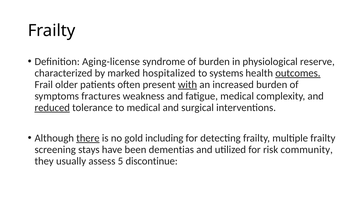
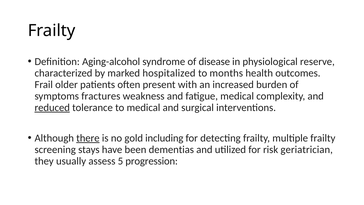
Aging-license: Aging-license -> Aging-alcohol
of burden: burden -> disease
systems: systems -> months
outcomes underline: present -> none
with underline: present -> none
community: community -> geriatrician
discontinue: discontinue -> progression
